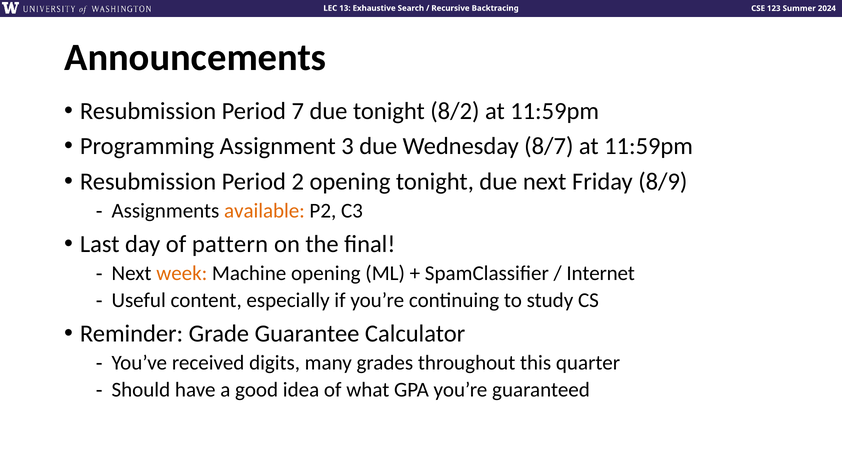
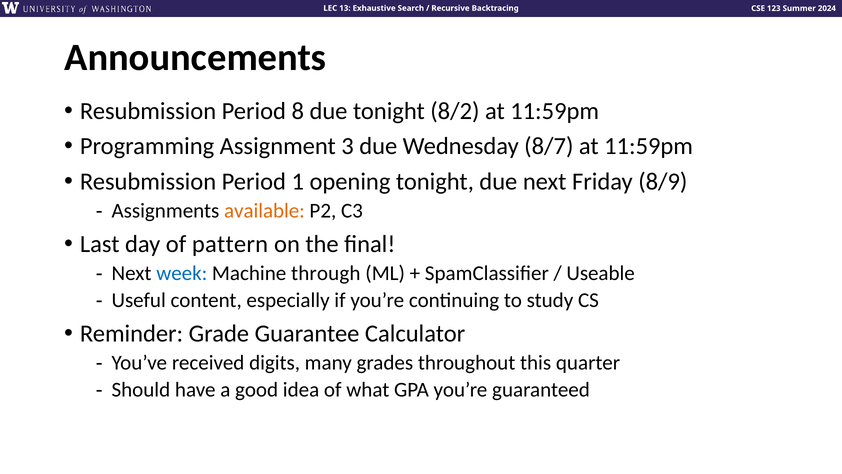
7: 7 -> 8
2: 2 -> 1
week colour: orange -> blue
Machine opening: opening -> through
Internet: Internet -> Useable
